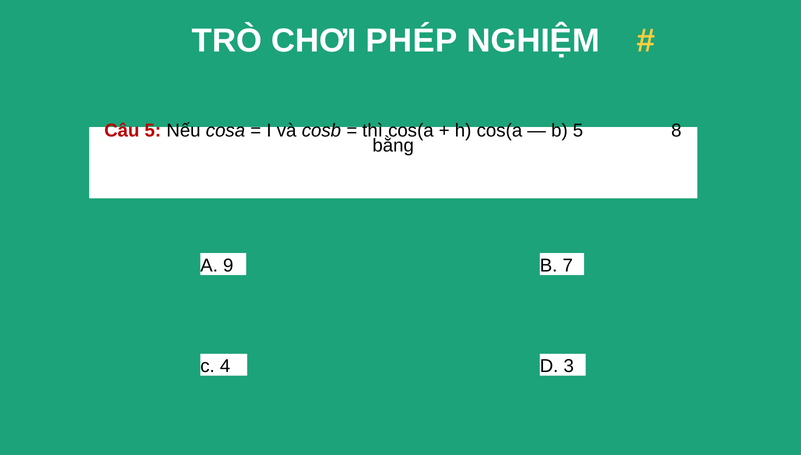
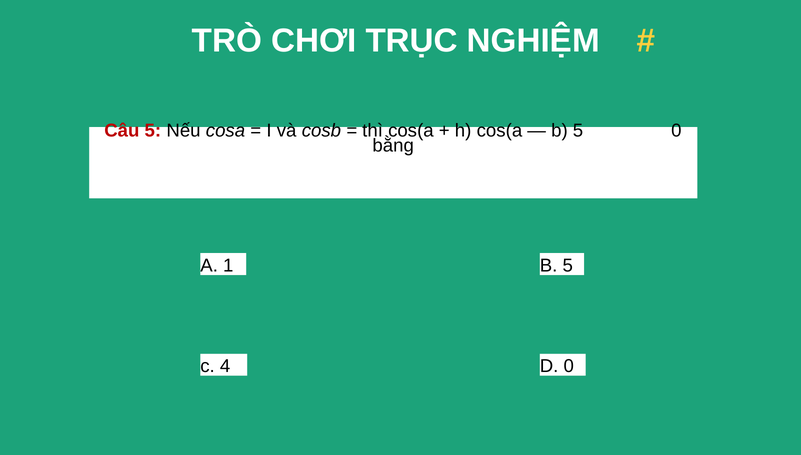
PHÉP: PHÉP -> TRỤC
5 8: 8 -> 0
9: 9 -> 1
7 at (568, 266): 7 -> 5
D 3: 3 -> 0
